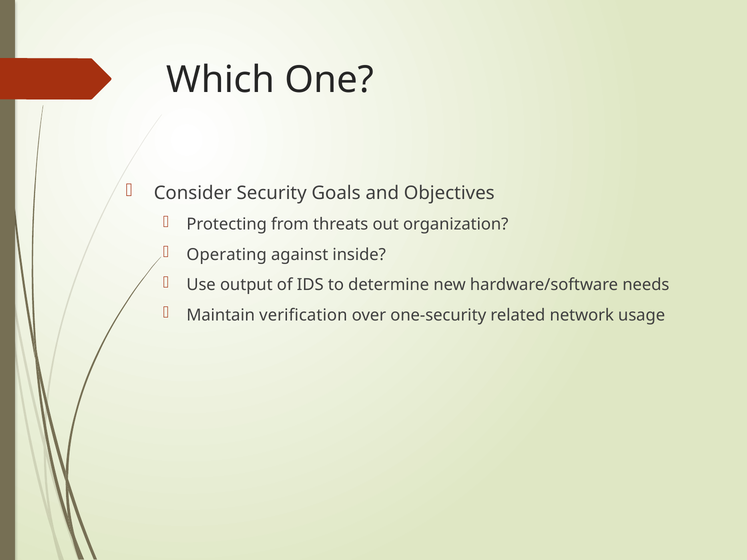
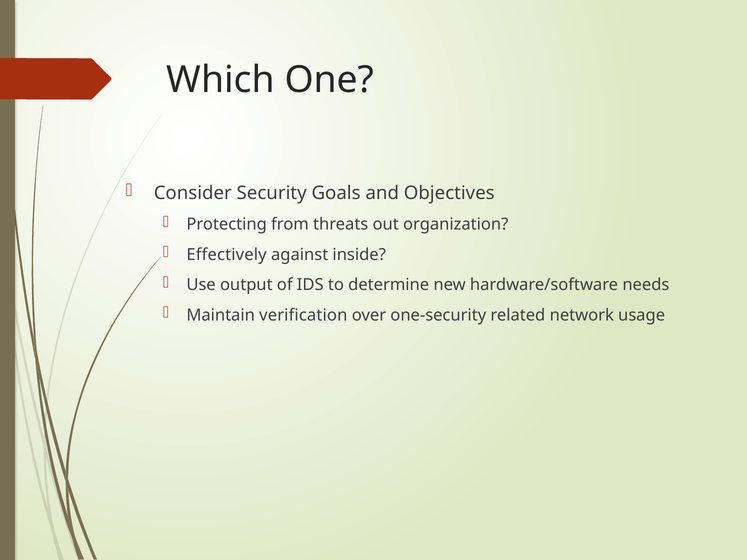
Operating: Operating -> Effectively
